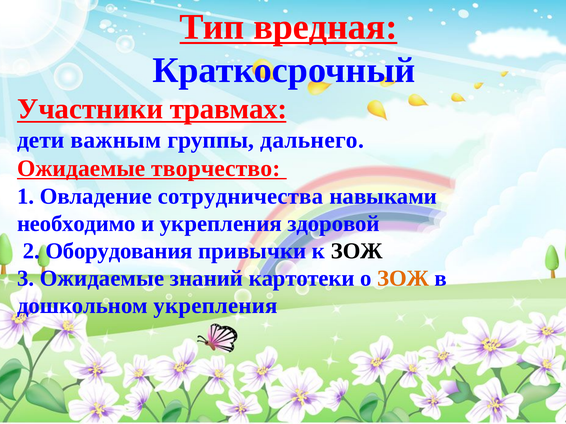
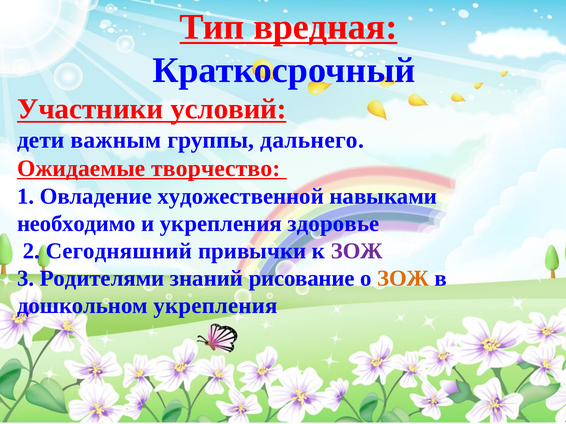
травмах: травмах -> условий
сотрудничества: сотрудничества -> художественной
здоровой: здоровой -> здоровье
Оборудования: Оборудования -> Сегодняшний
ЗОЖ at (357, 251) colour: black -> purple
3 Ожидаемые: Ожидаемые -> Родителями
картотеки: картотеки -> рисование
